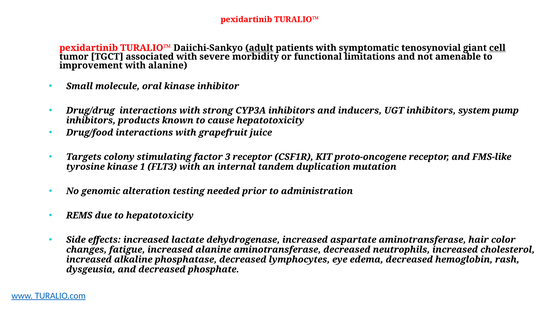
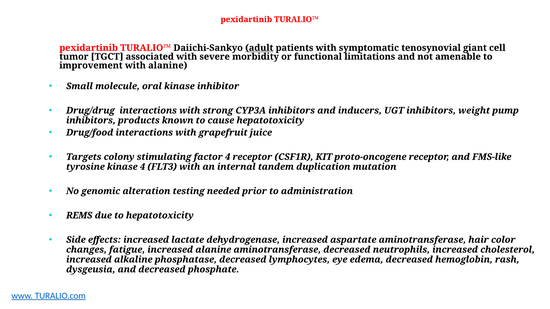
cell underline: present -> none
system: system -> weight
factor 3: 3 -> 4
kinase 1: 1 -> 4
